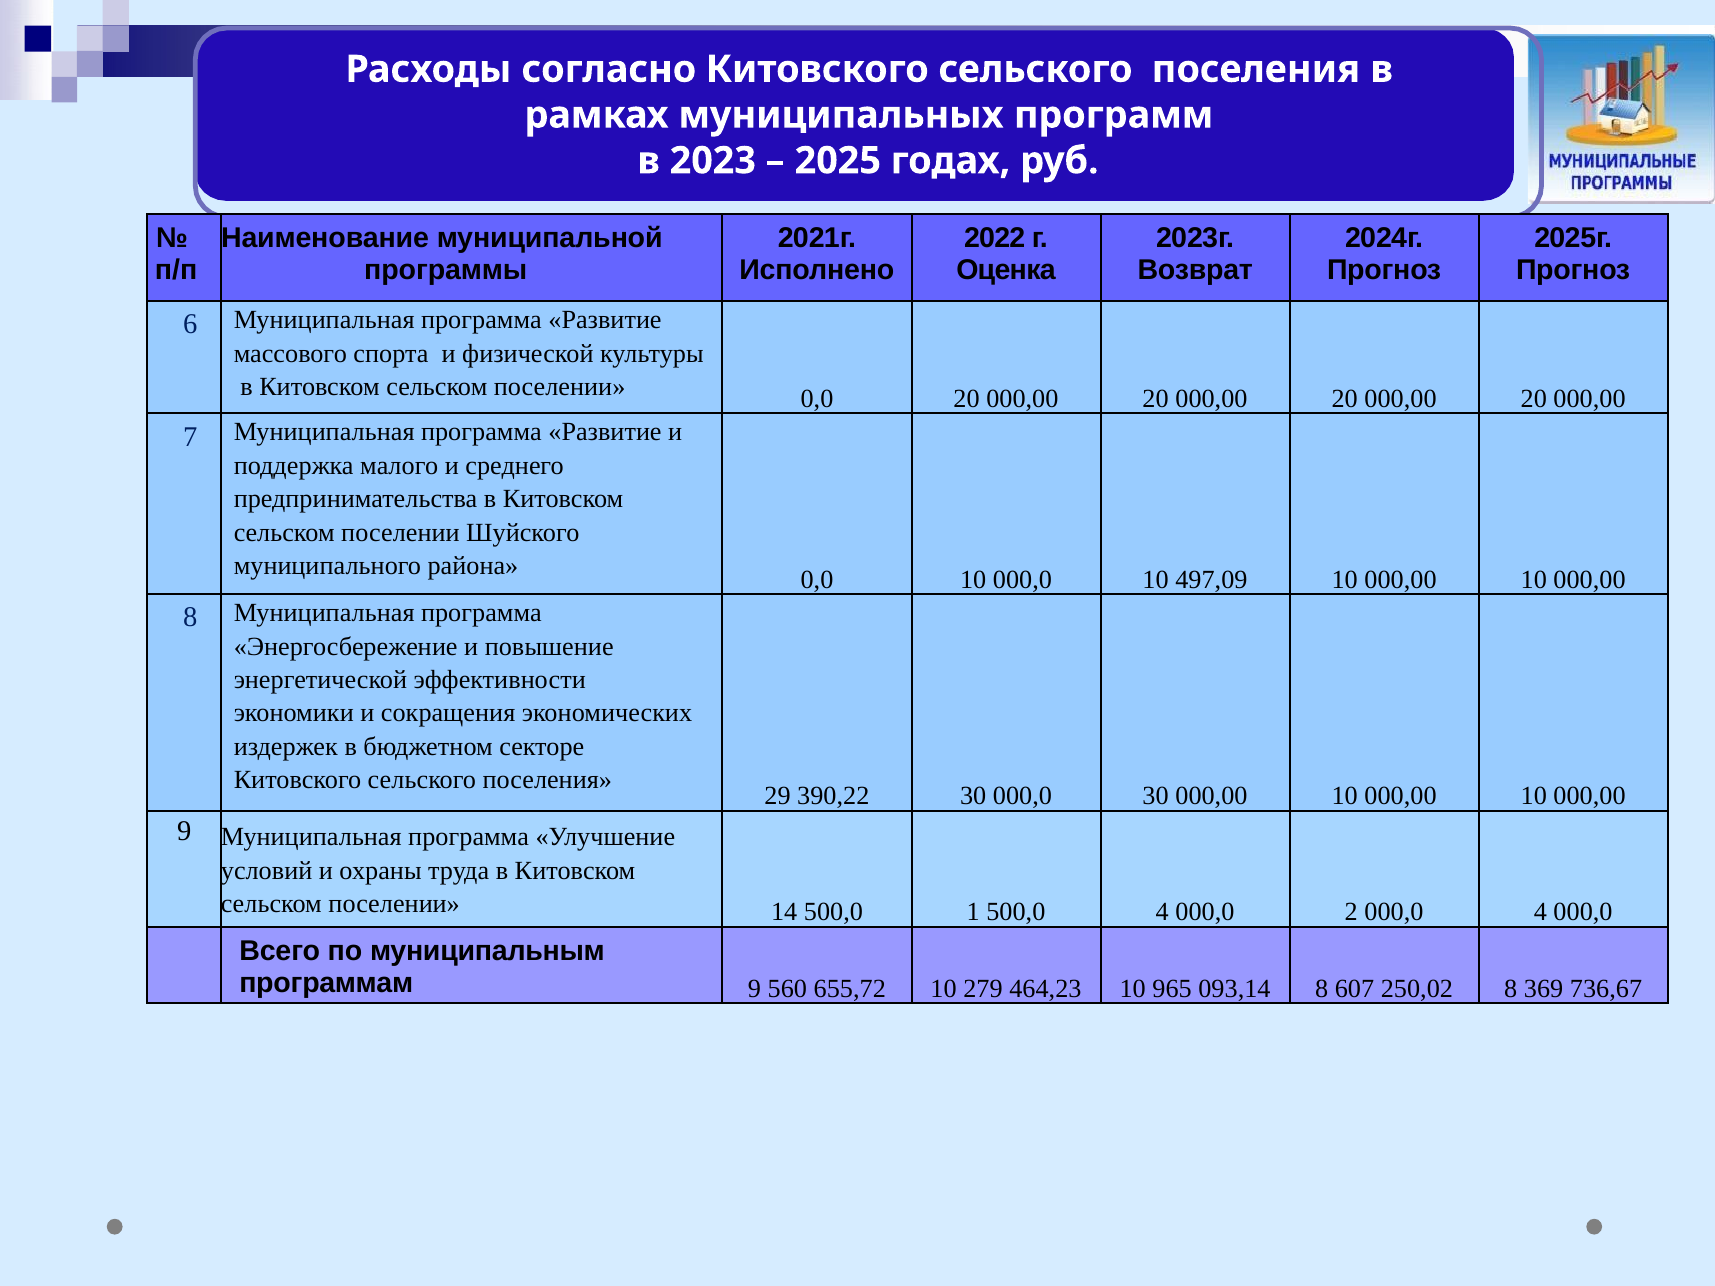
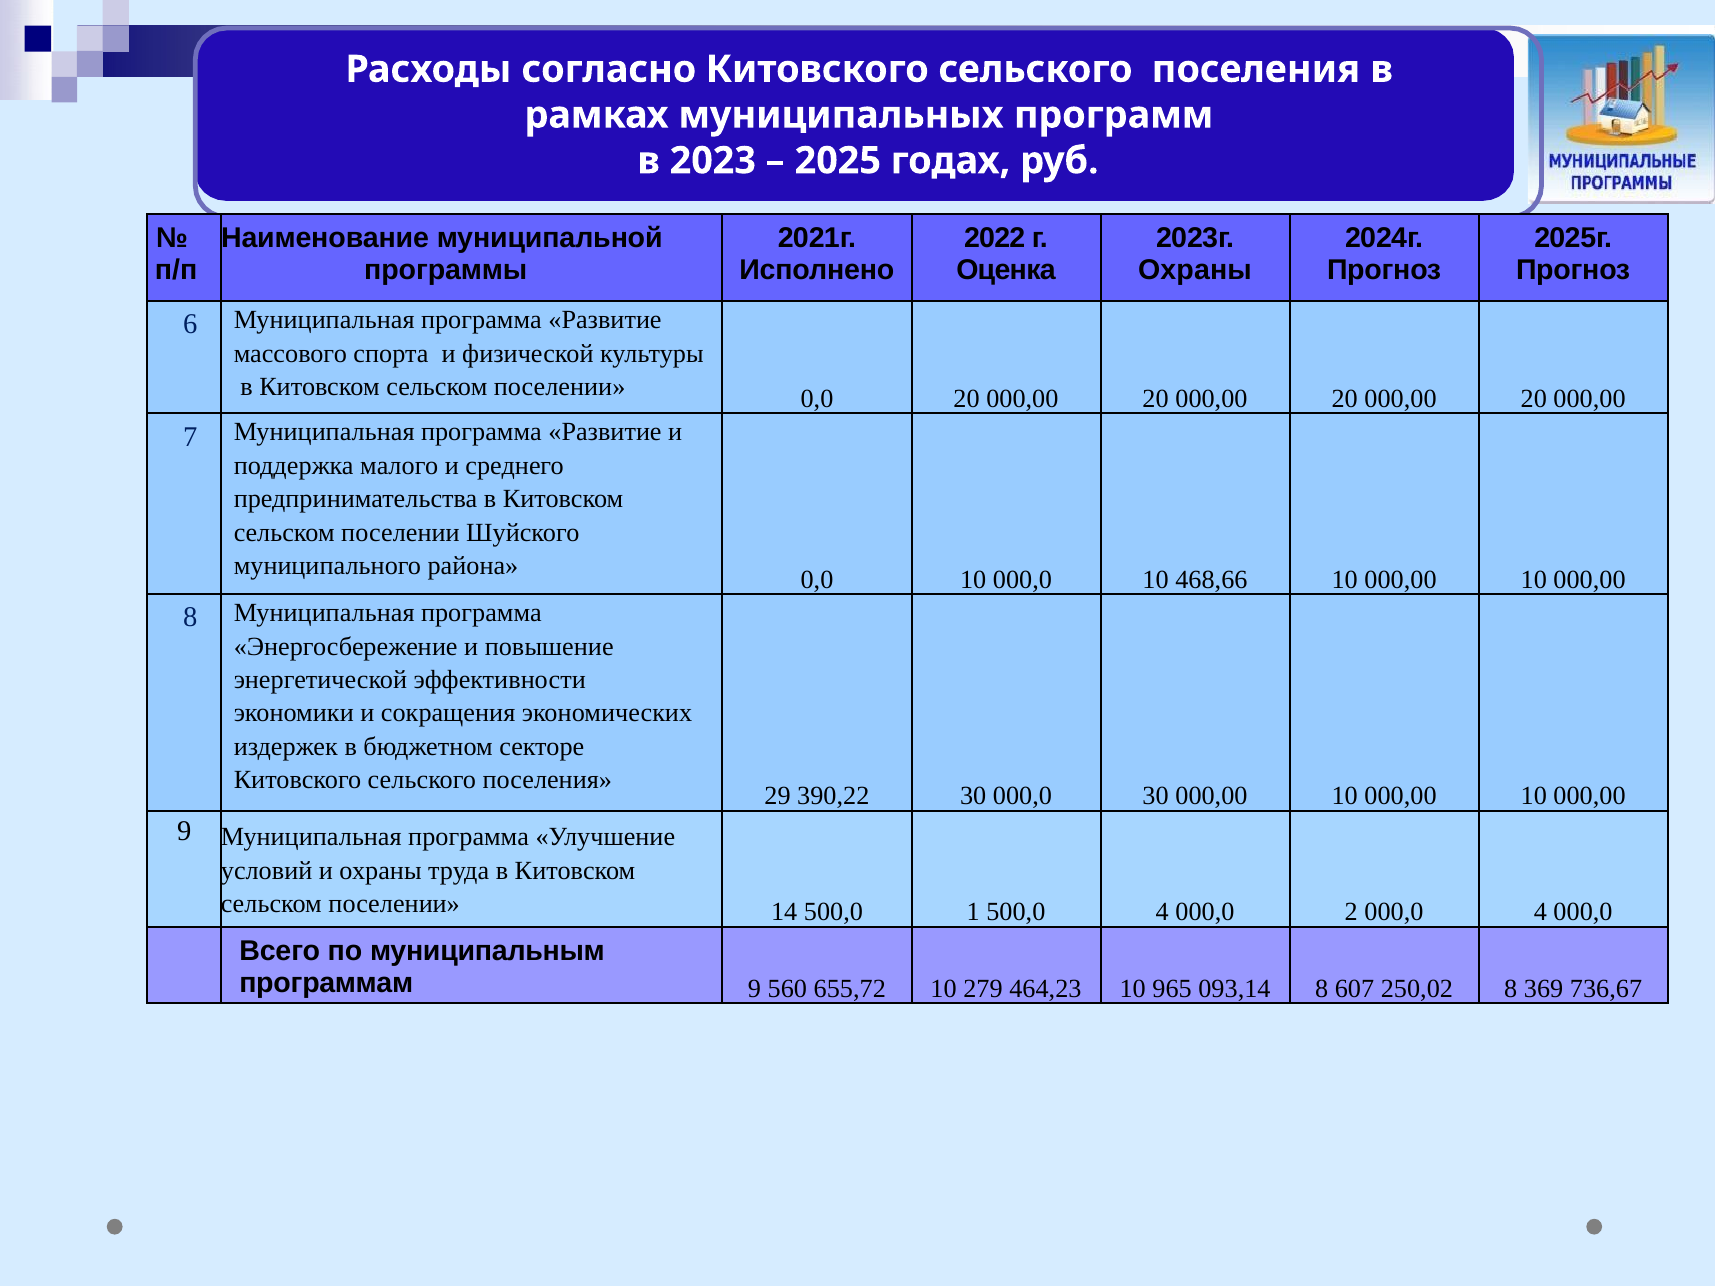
Возврат at (1195, 270): Возврат -> Охраны
497,09: 497,09 -> 468,66
